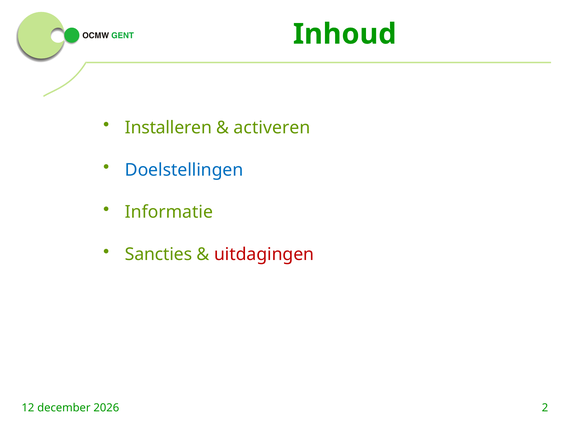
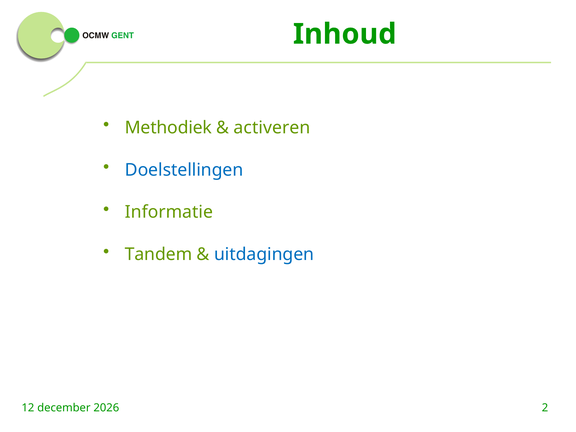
Installeren: Installeren -> Methodiek
Sancties: Sancties -> Tandem
uitdagingen colour: red -> blue
